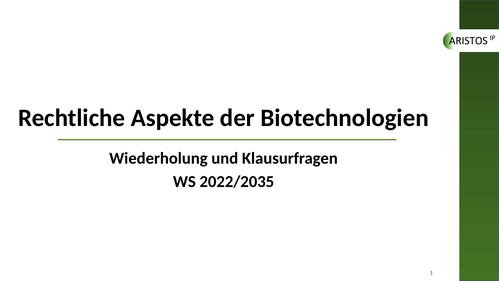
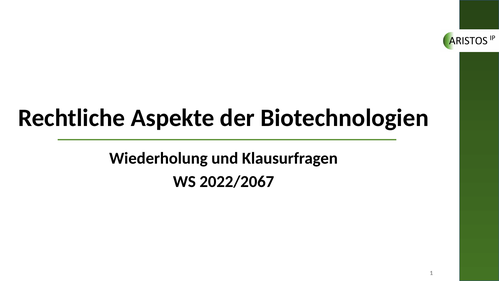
2022/2035: 2022/2035 -> 2022/2067
